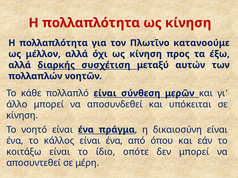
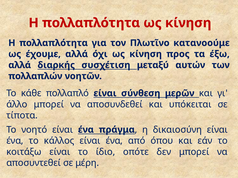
μέλλον: μέλλον -> έχουμε
κίνηση at (22, 116): κίνηση -> τίποτα
